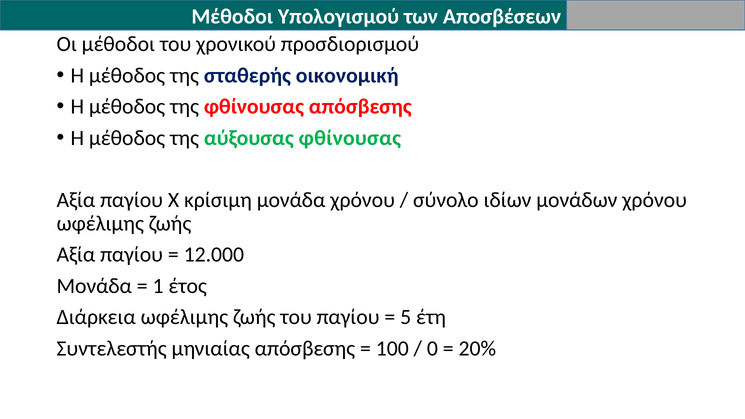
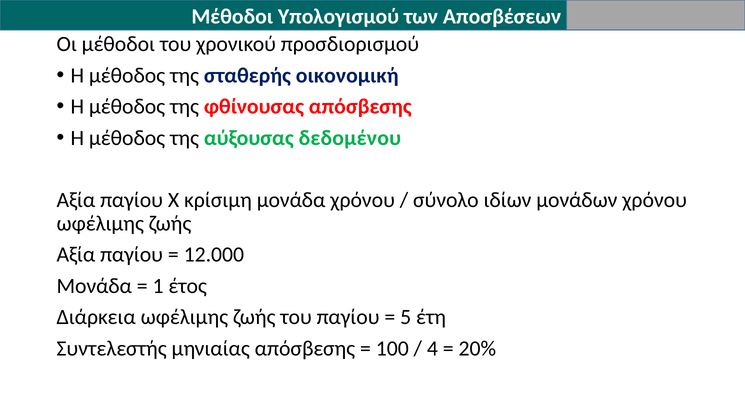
αύξουσας φθίνουσας: φθίνουσας -> δεδομένου
0: 0 -> 4
